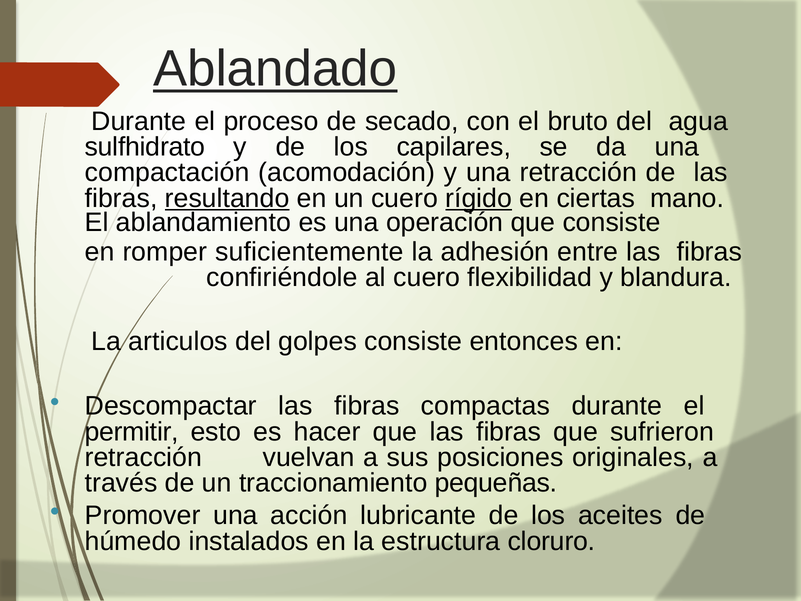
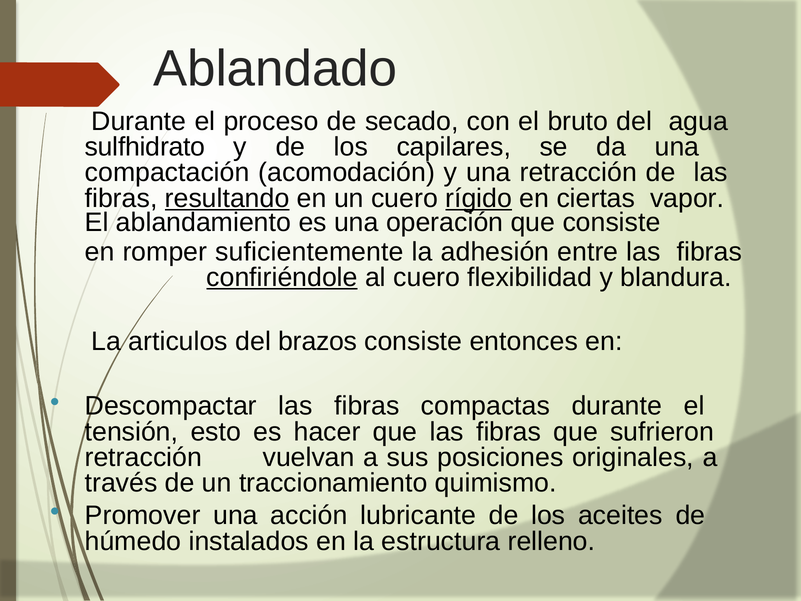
Ablandado underline: present -> none
mano: mano -> vapor
confiriéndole underline: none -> present
golpes: golpes -> brazos
permitir: permitir -> tensión
pequeñas: pequeñas -> quimismo
cloruro: cloruro -> relleno
